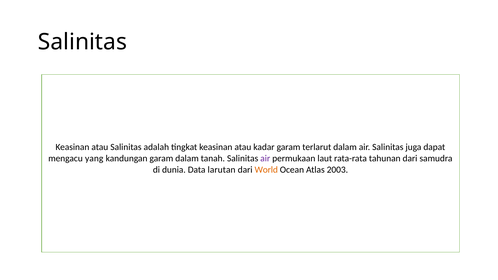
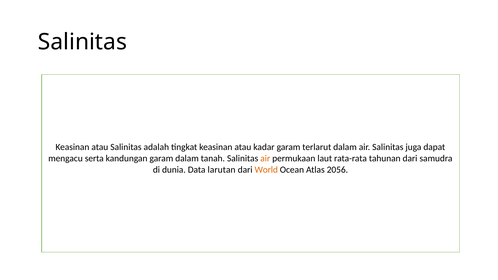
yang: yang -> serta
air at (265, 158) colour: purple -> orange
2003: 2003 -> 2056
